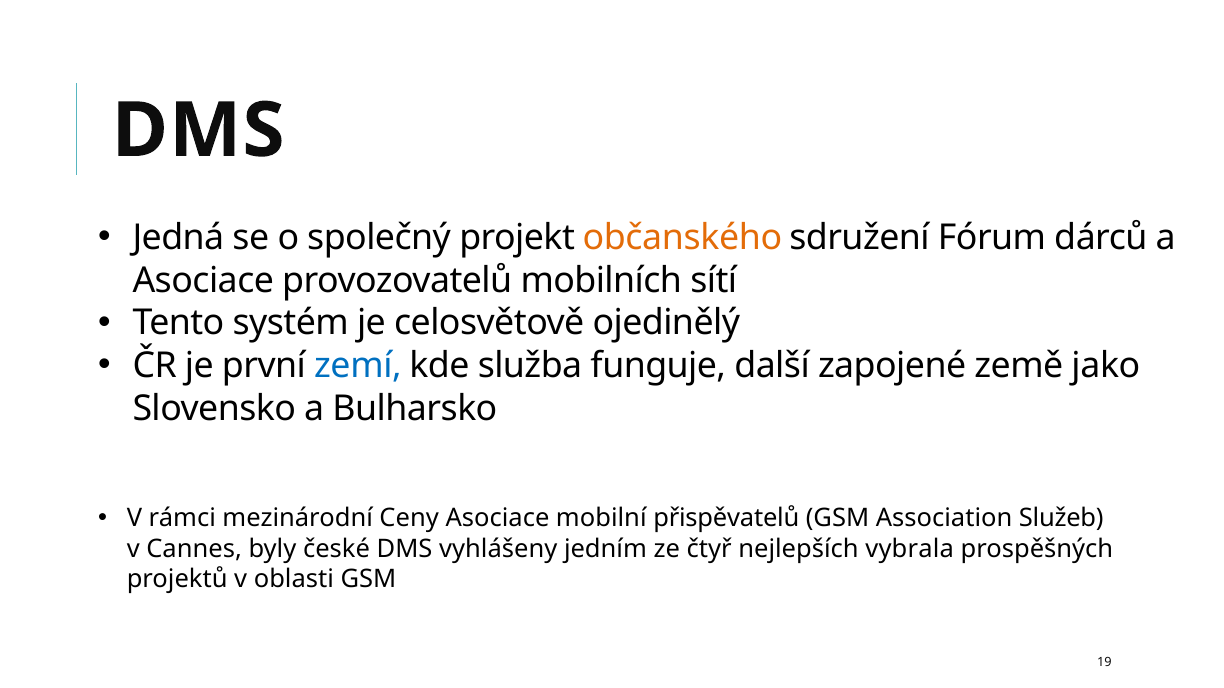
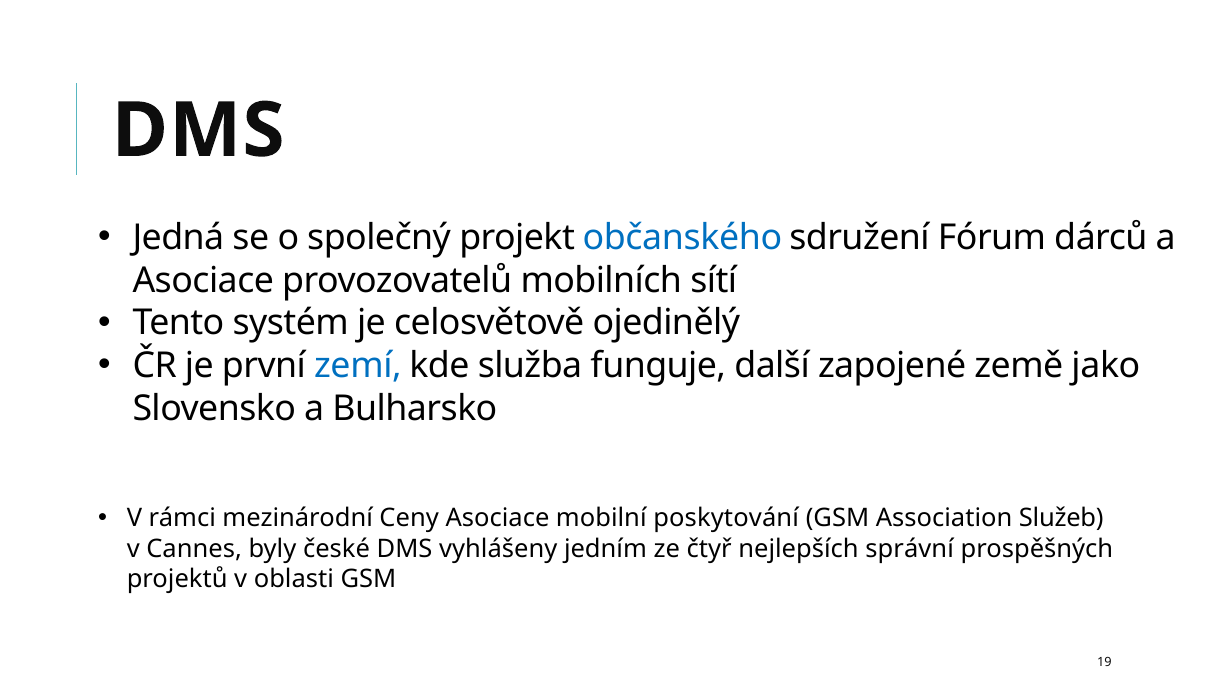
občanského colour: orange -> blue
přispěvatelů: přispěvatelů -> poskytování
vybrala: vybrala -> správní
